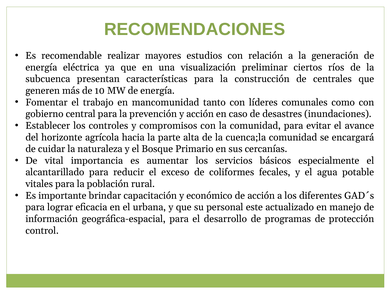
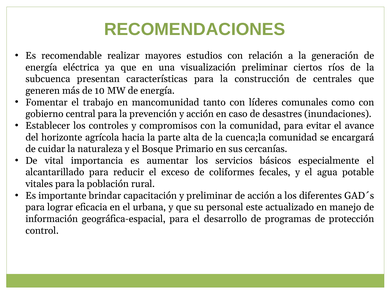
y económico: económico -> preliminar
